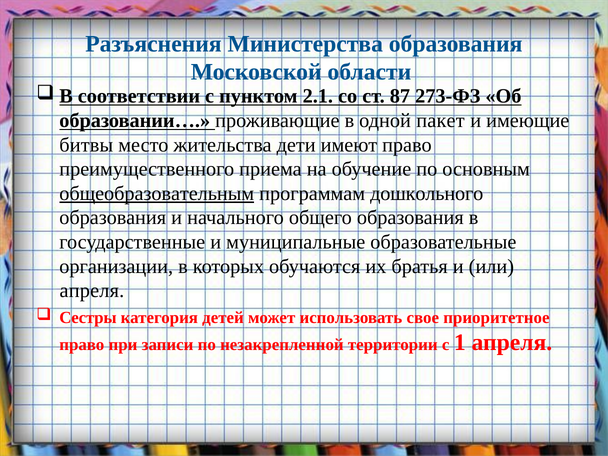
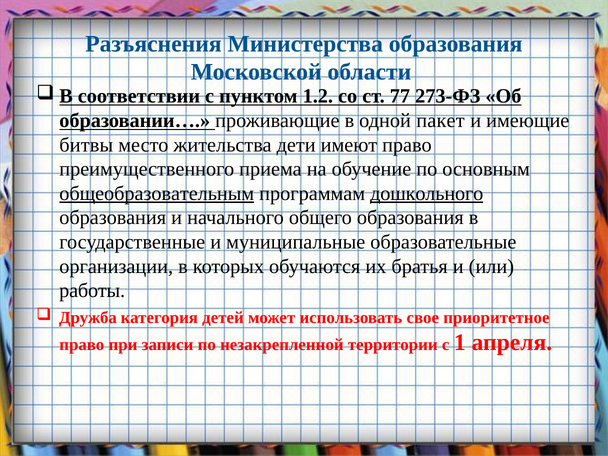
2.1: 2.1 -> 1.2
87: 87 -> 77
дошкольного underline: none -> present
апреля at (92, 291): апреля -> работы
Сестры: Сестры -> Дружба
